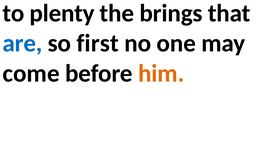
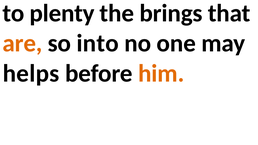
are colour: blue -> orange
first: first -> into
come: come -> helps
